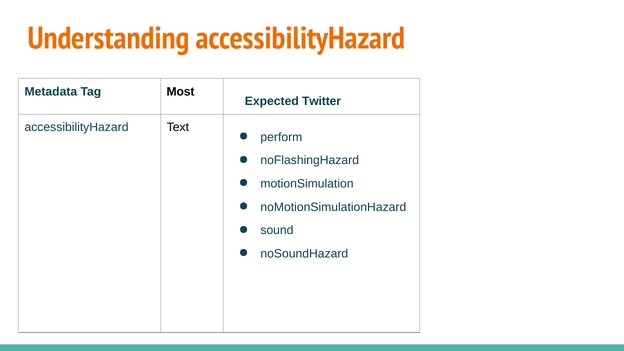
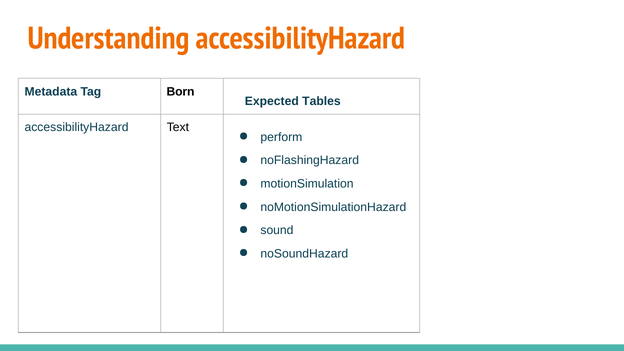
Most: Most -> Born
Twitter: Twitter -> Tables
